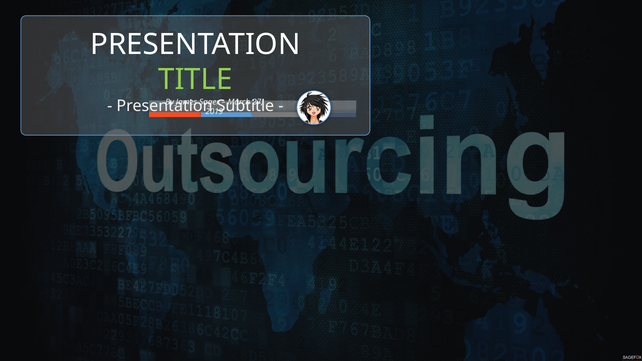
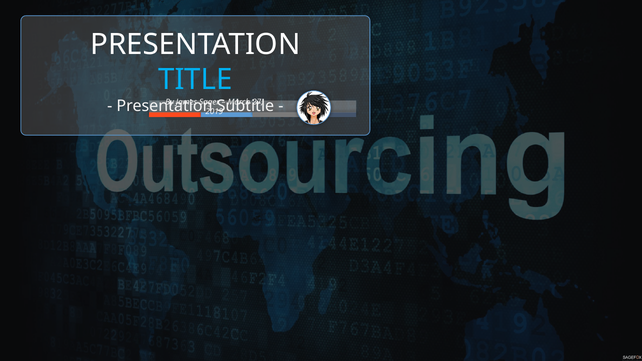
TITLE colour: light green -> light blue
